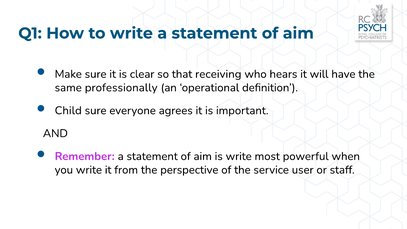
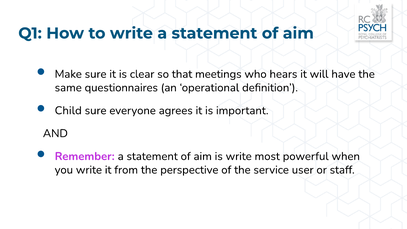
receiving: receiving -> meetings
professionally: professionally -> questionnaires
